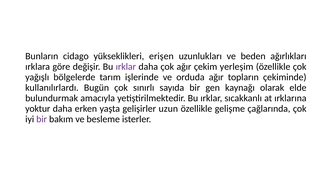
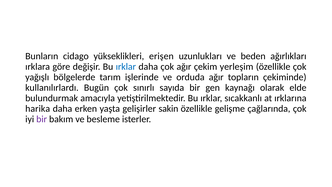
ırklar at (126, 67) colour: purple -> blue
yoktur: yoktur -> harika
uzun: uzun -> sakin
